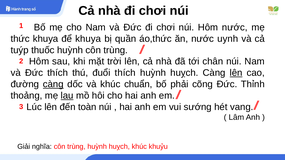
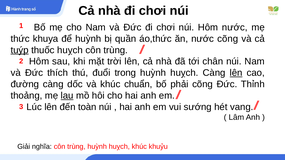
để khuya: khuya -> huỳnh
nước uynh: uynh -> cõng
tuýp underline: none -> present
thuốc huỳnh: huỳnh -> huỵch
đuổi thích: thích -> trong
càng at (53, 84) underline: present -> none
